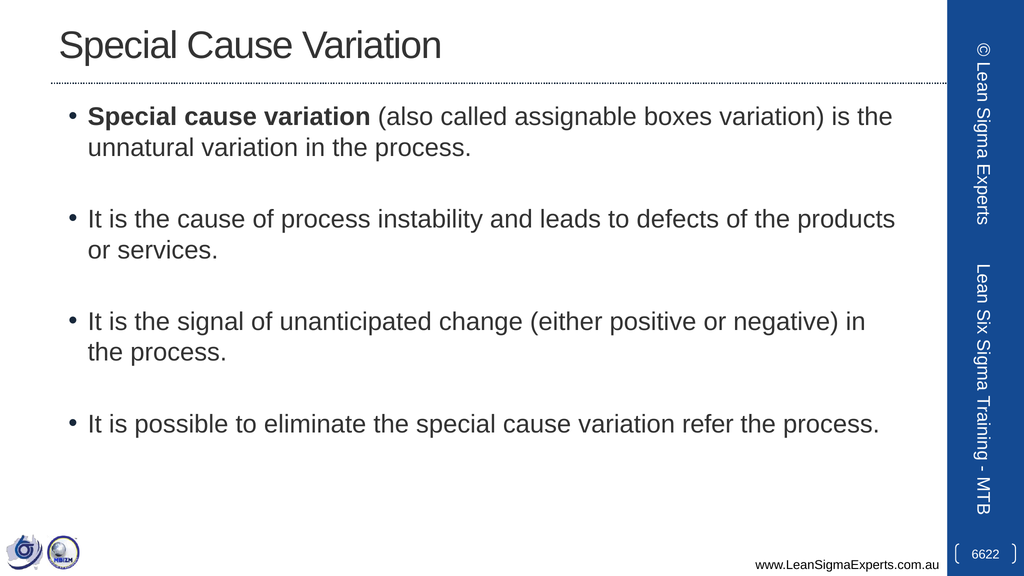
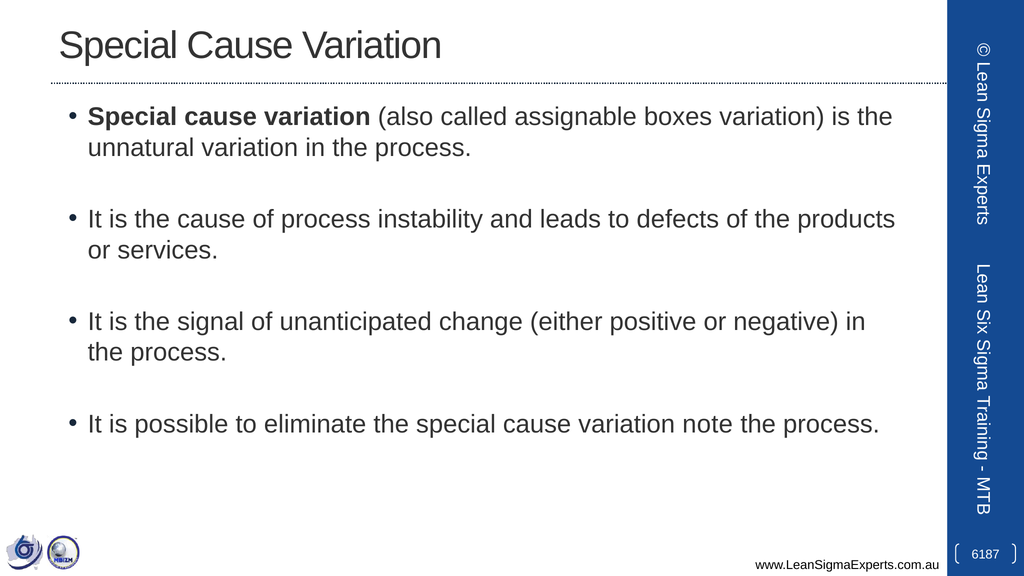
refer: refer -> note
6622: 6622 -> 6187
